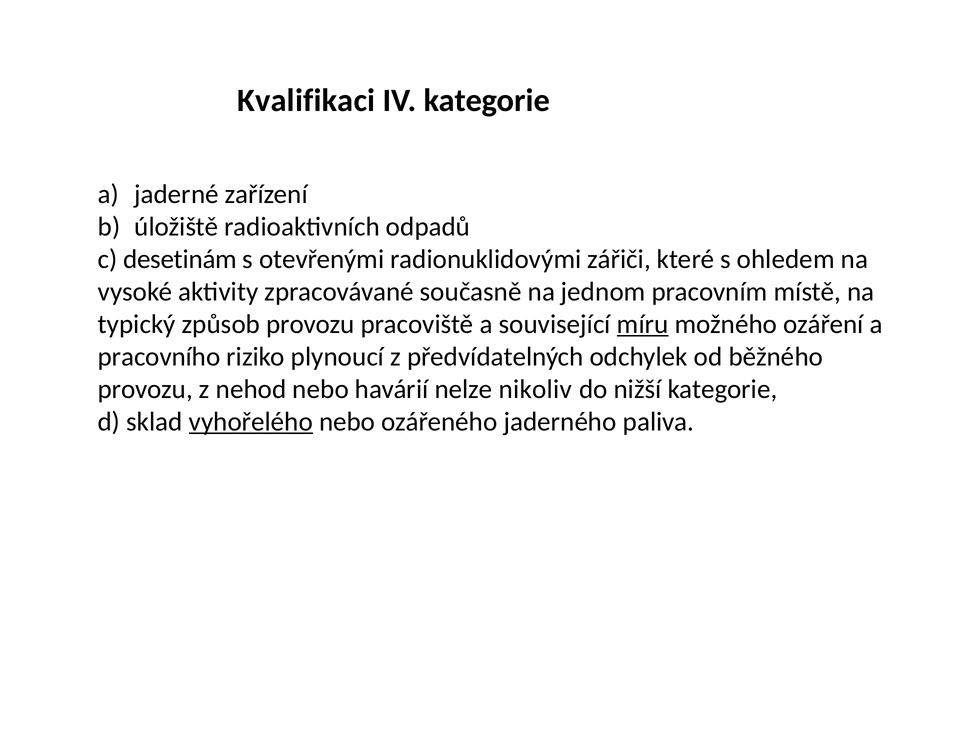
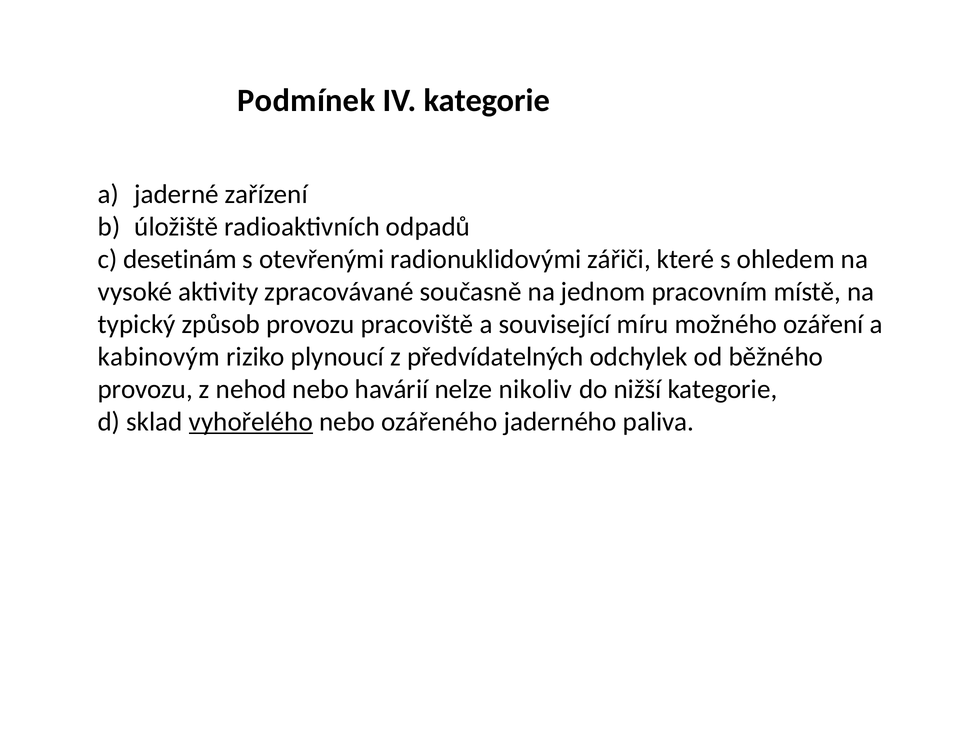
Kvalifikaci: Kvalifikaci -> Podmínek
míru underline: present -> none
pracovního: pracovního -> kabinovým
